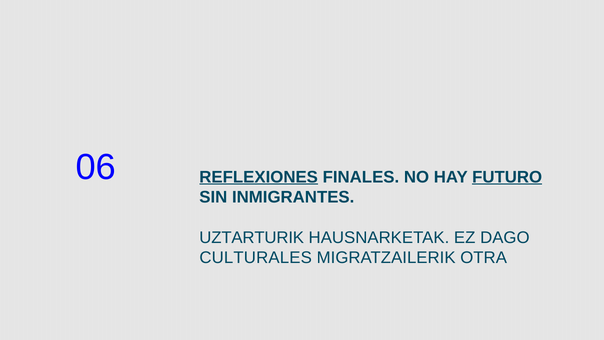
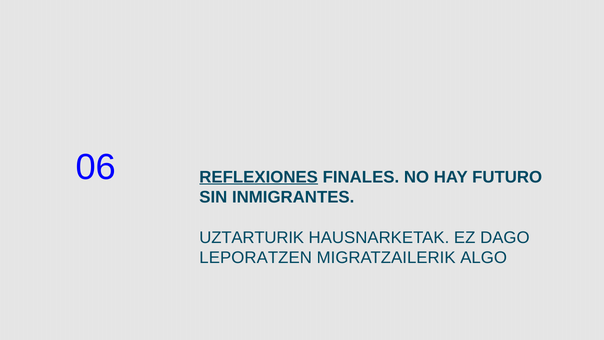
FUTURO underline: present -> none
CULTURALES: CULTURALES -> LEPORATZEN
OTRA: OTRA -> ALGO
